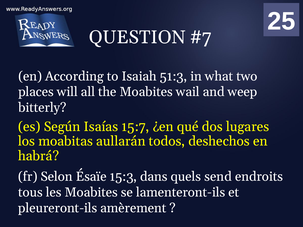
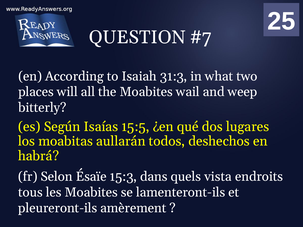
51:3: 51:3 -> 31:3
15:7: 15:7 -> 15:5
send: send -> vista
